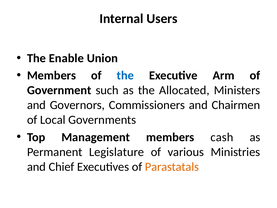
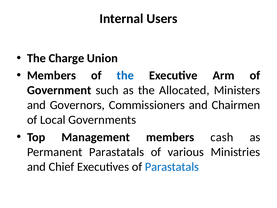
Enable: Enable -> Charge
Permanent Legislature: Legislature -> Parastatals
Parastatals at (172, 167) colour: orange -> blue
